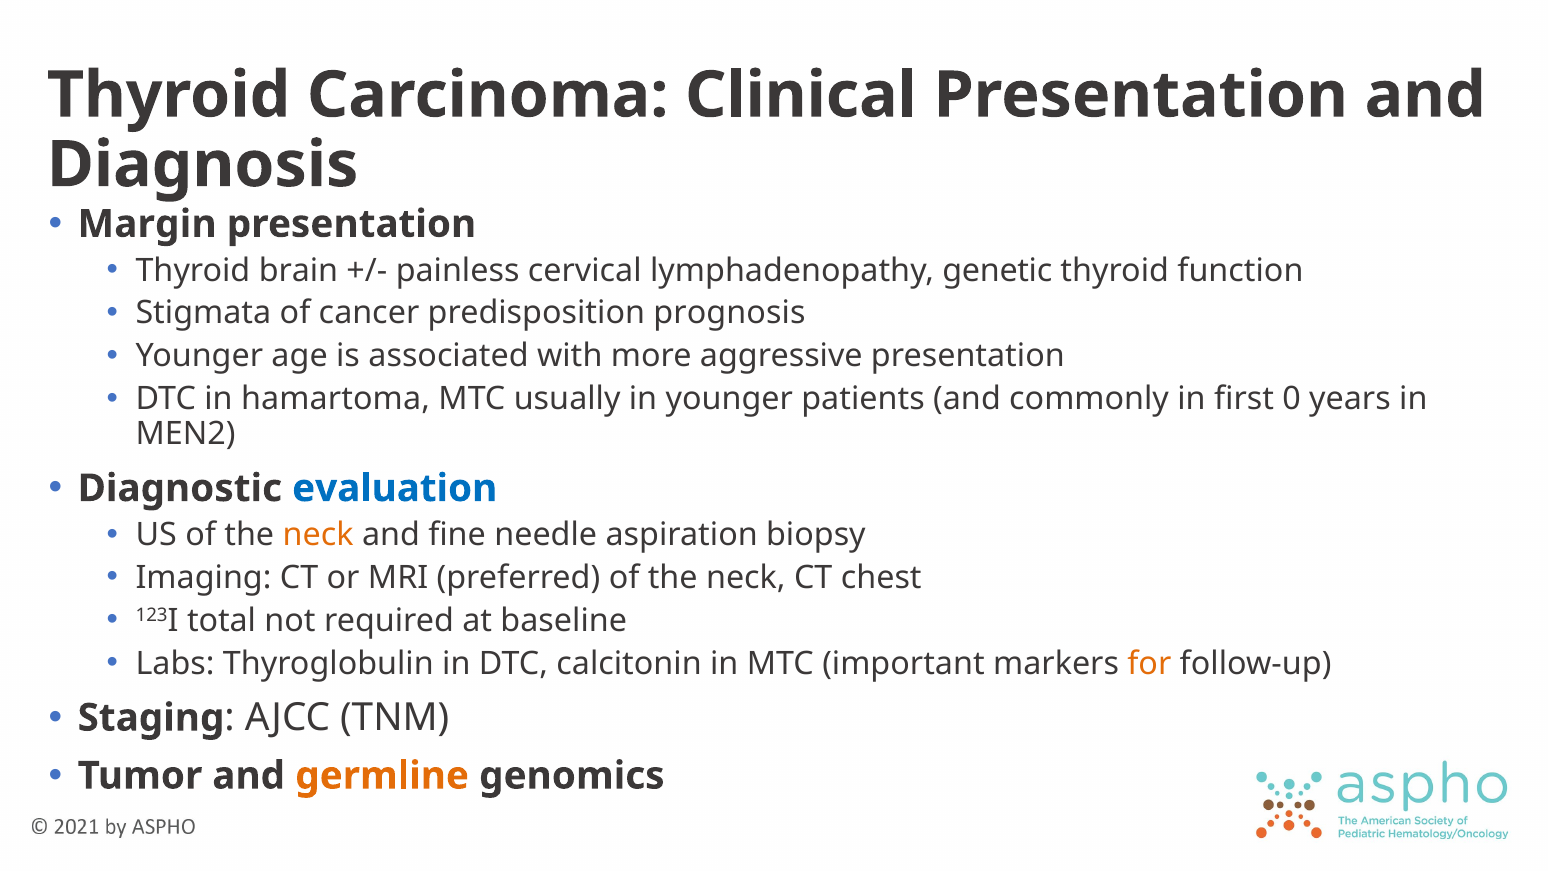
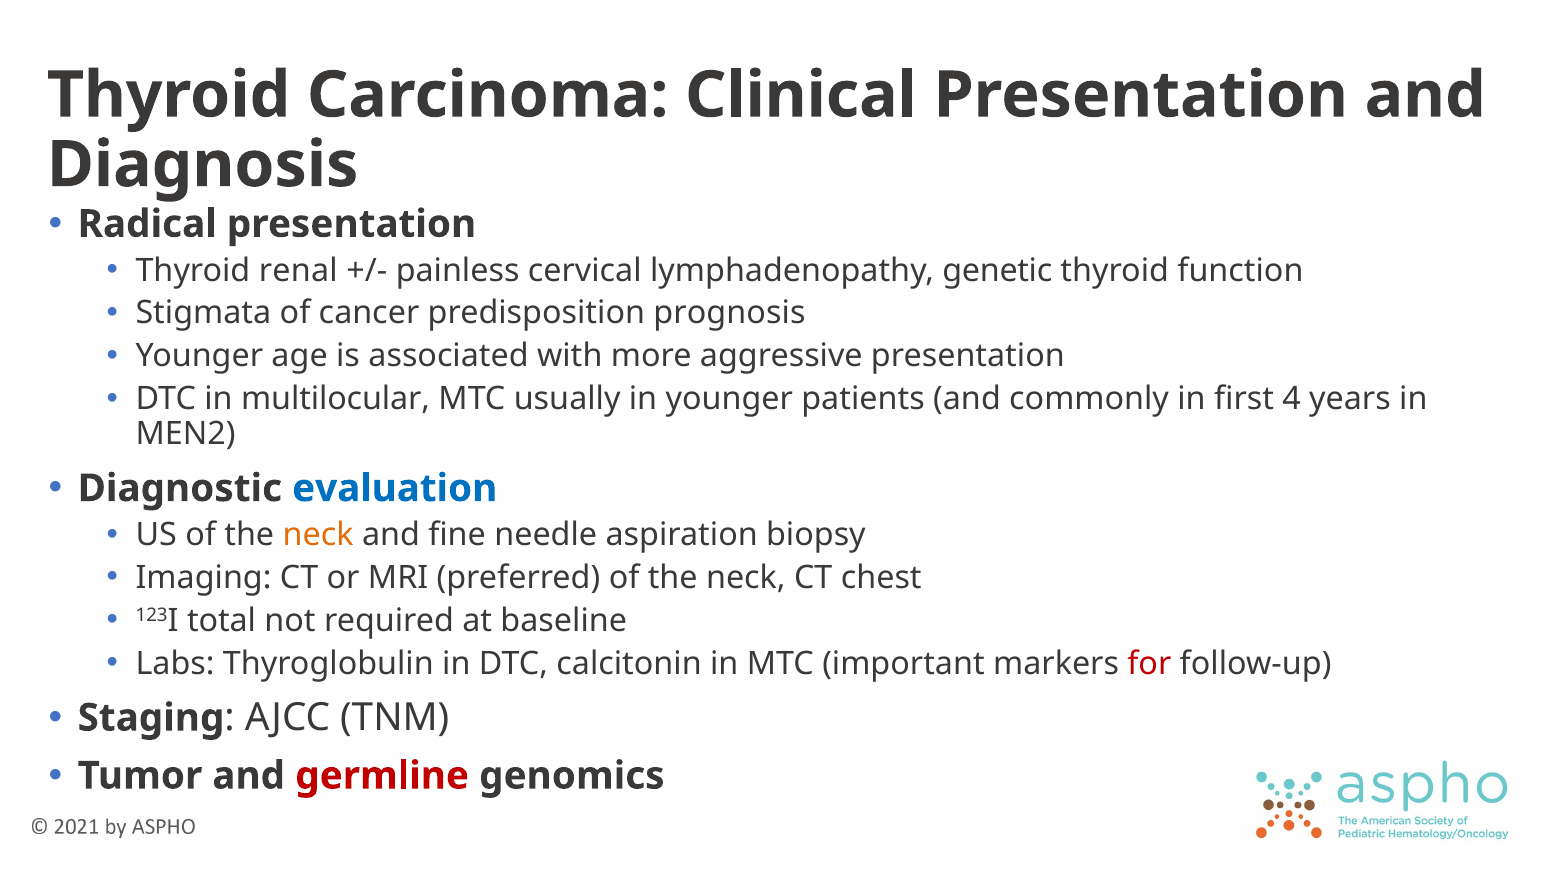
Margin: Margin -> Radical
brain: brain -> renal
hamartoma: hamartoma -> multilocular
0: 0 -> 4
for colour: orange -> red
germline colour: orange -> red
